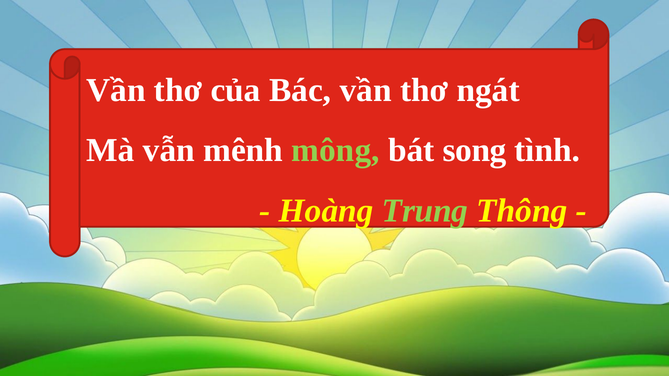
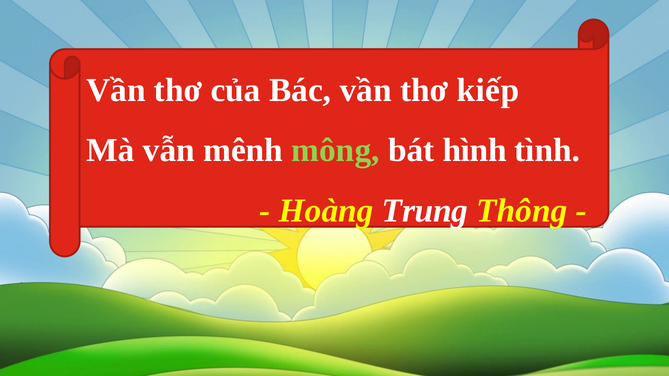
ngát: ngát -> kiếp
song: song -> hình
Trung colour: light green -> white
